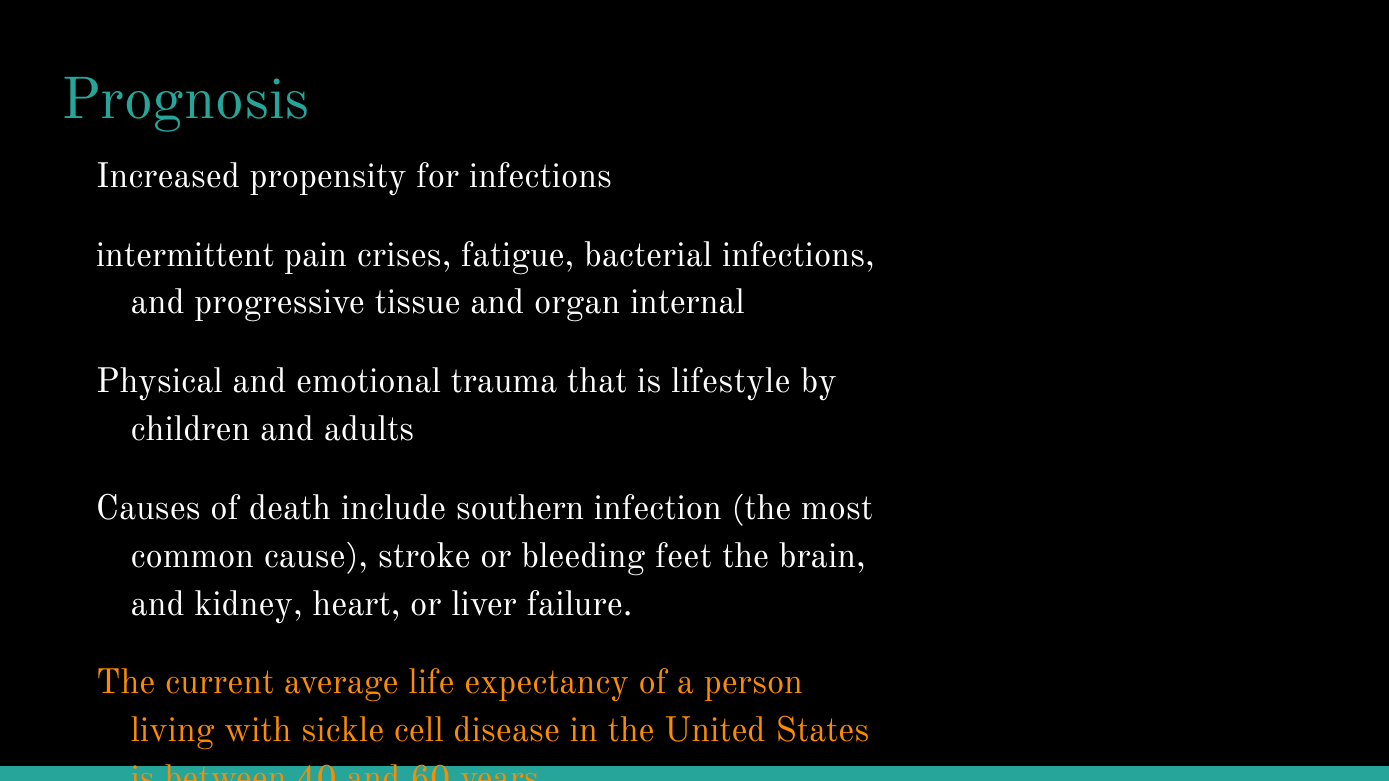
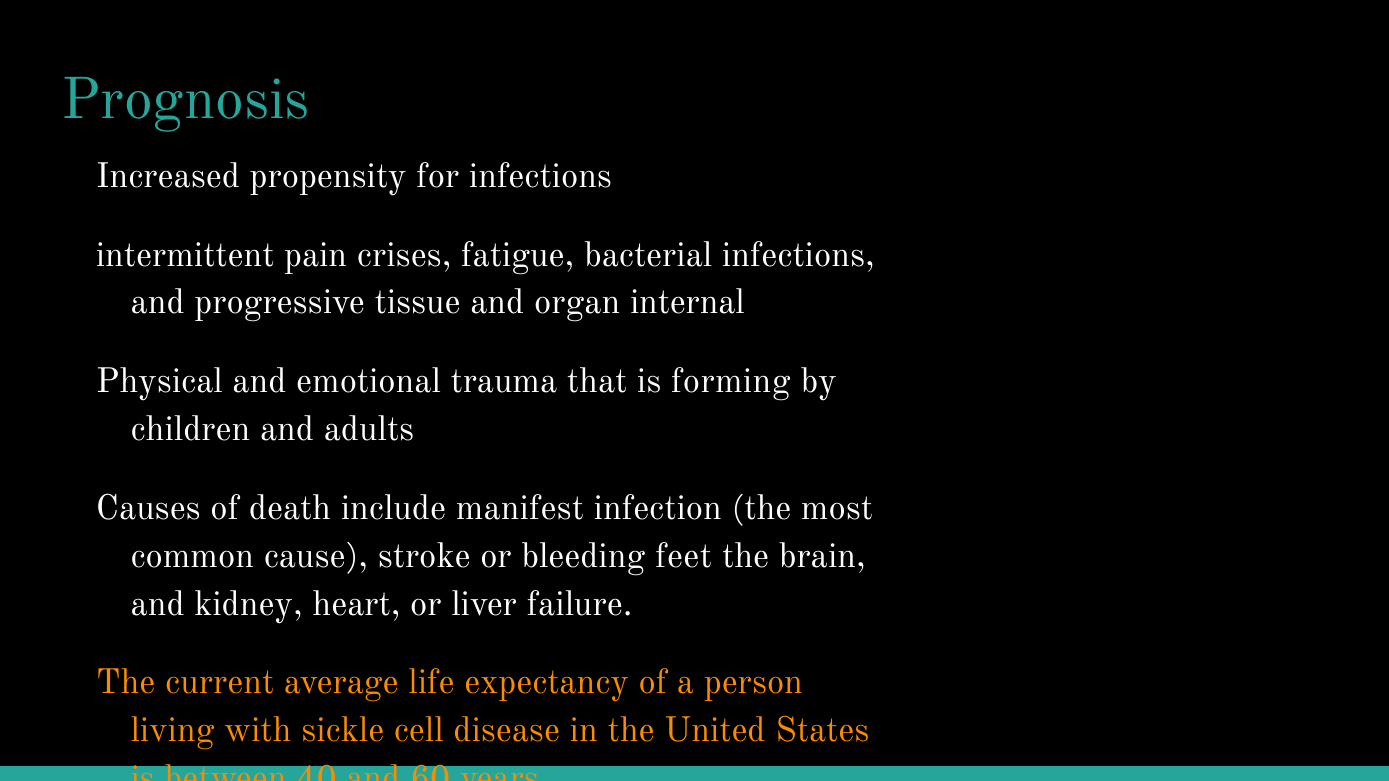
lifestyle: lifestyle -> forming
southern: southern -> manifest
